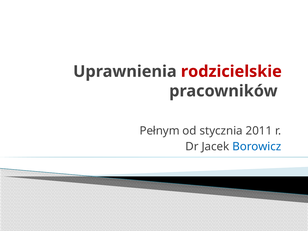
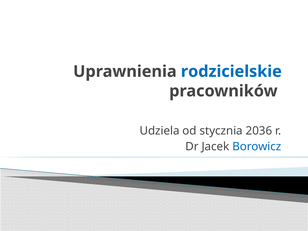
rodzicielskie colour: red -> blue
Pełnym: Pełnym -> Udziela
2011: 2011 -> 2036
